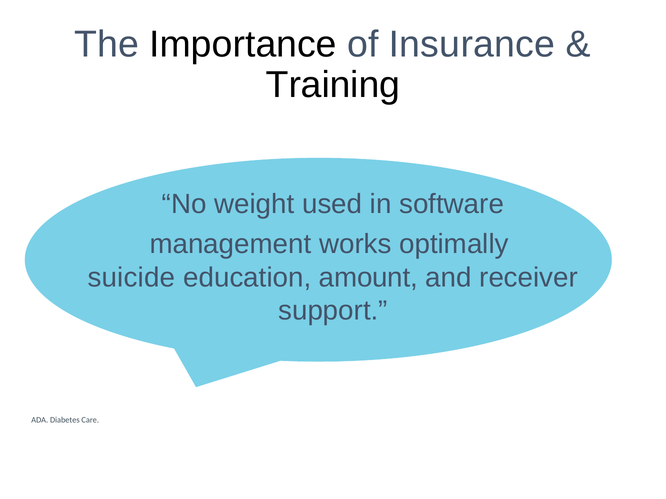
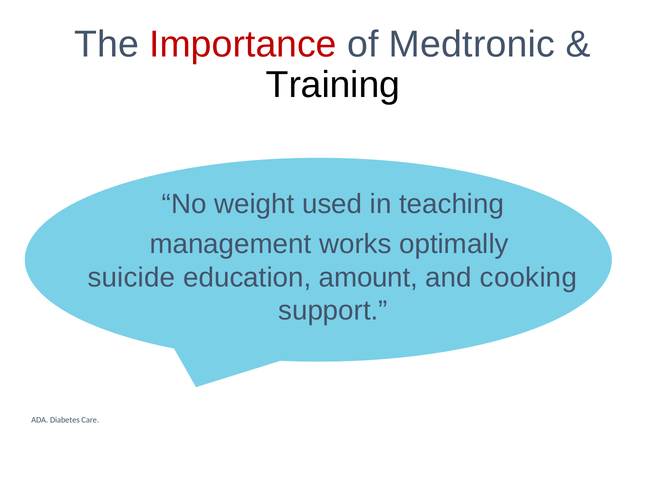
Importance colour: black -> red
Insurance: Insurance -> Medtronic
software: software -> teaching
receiver: receiver -> cooking
